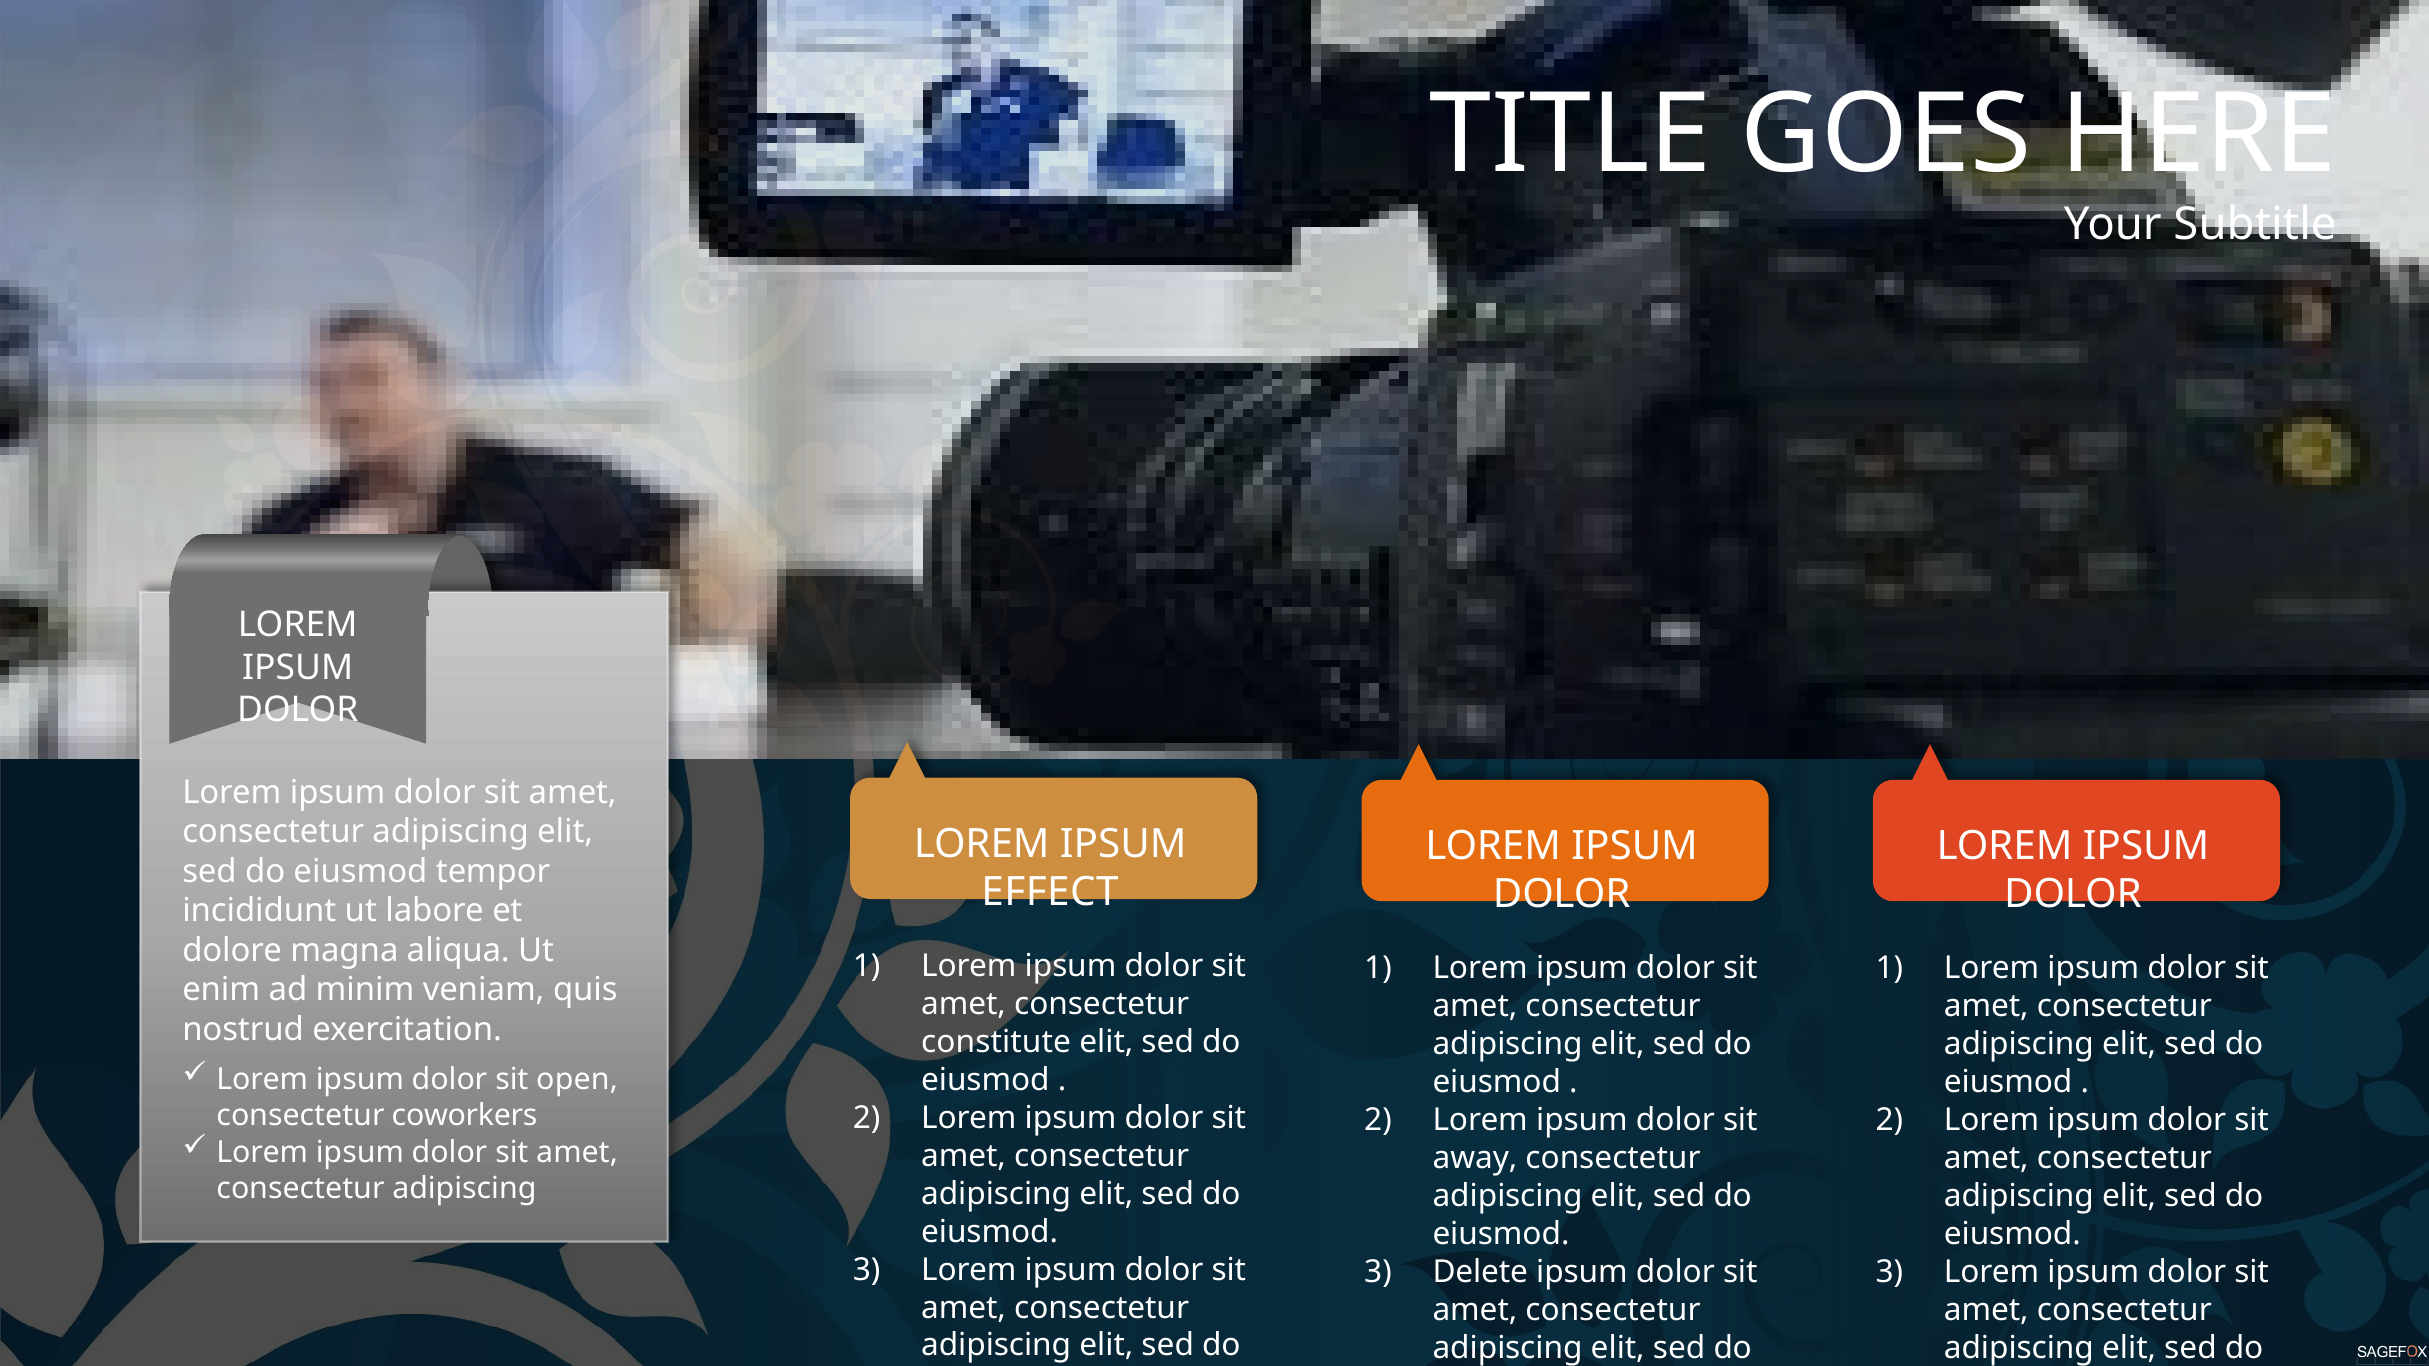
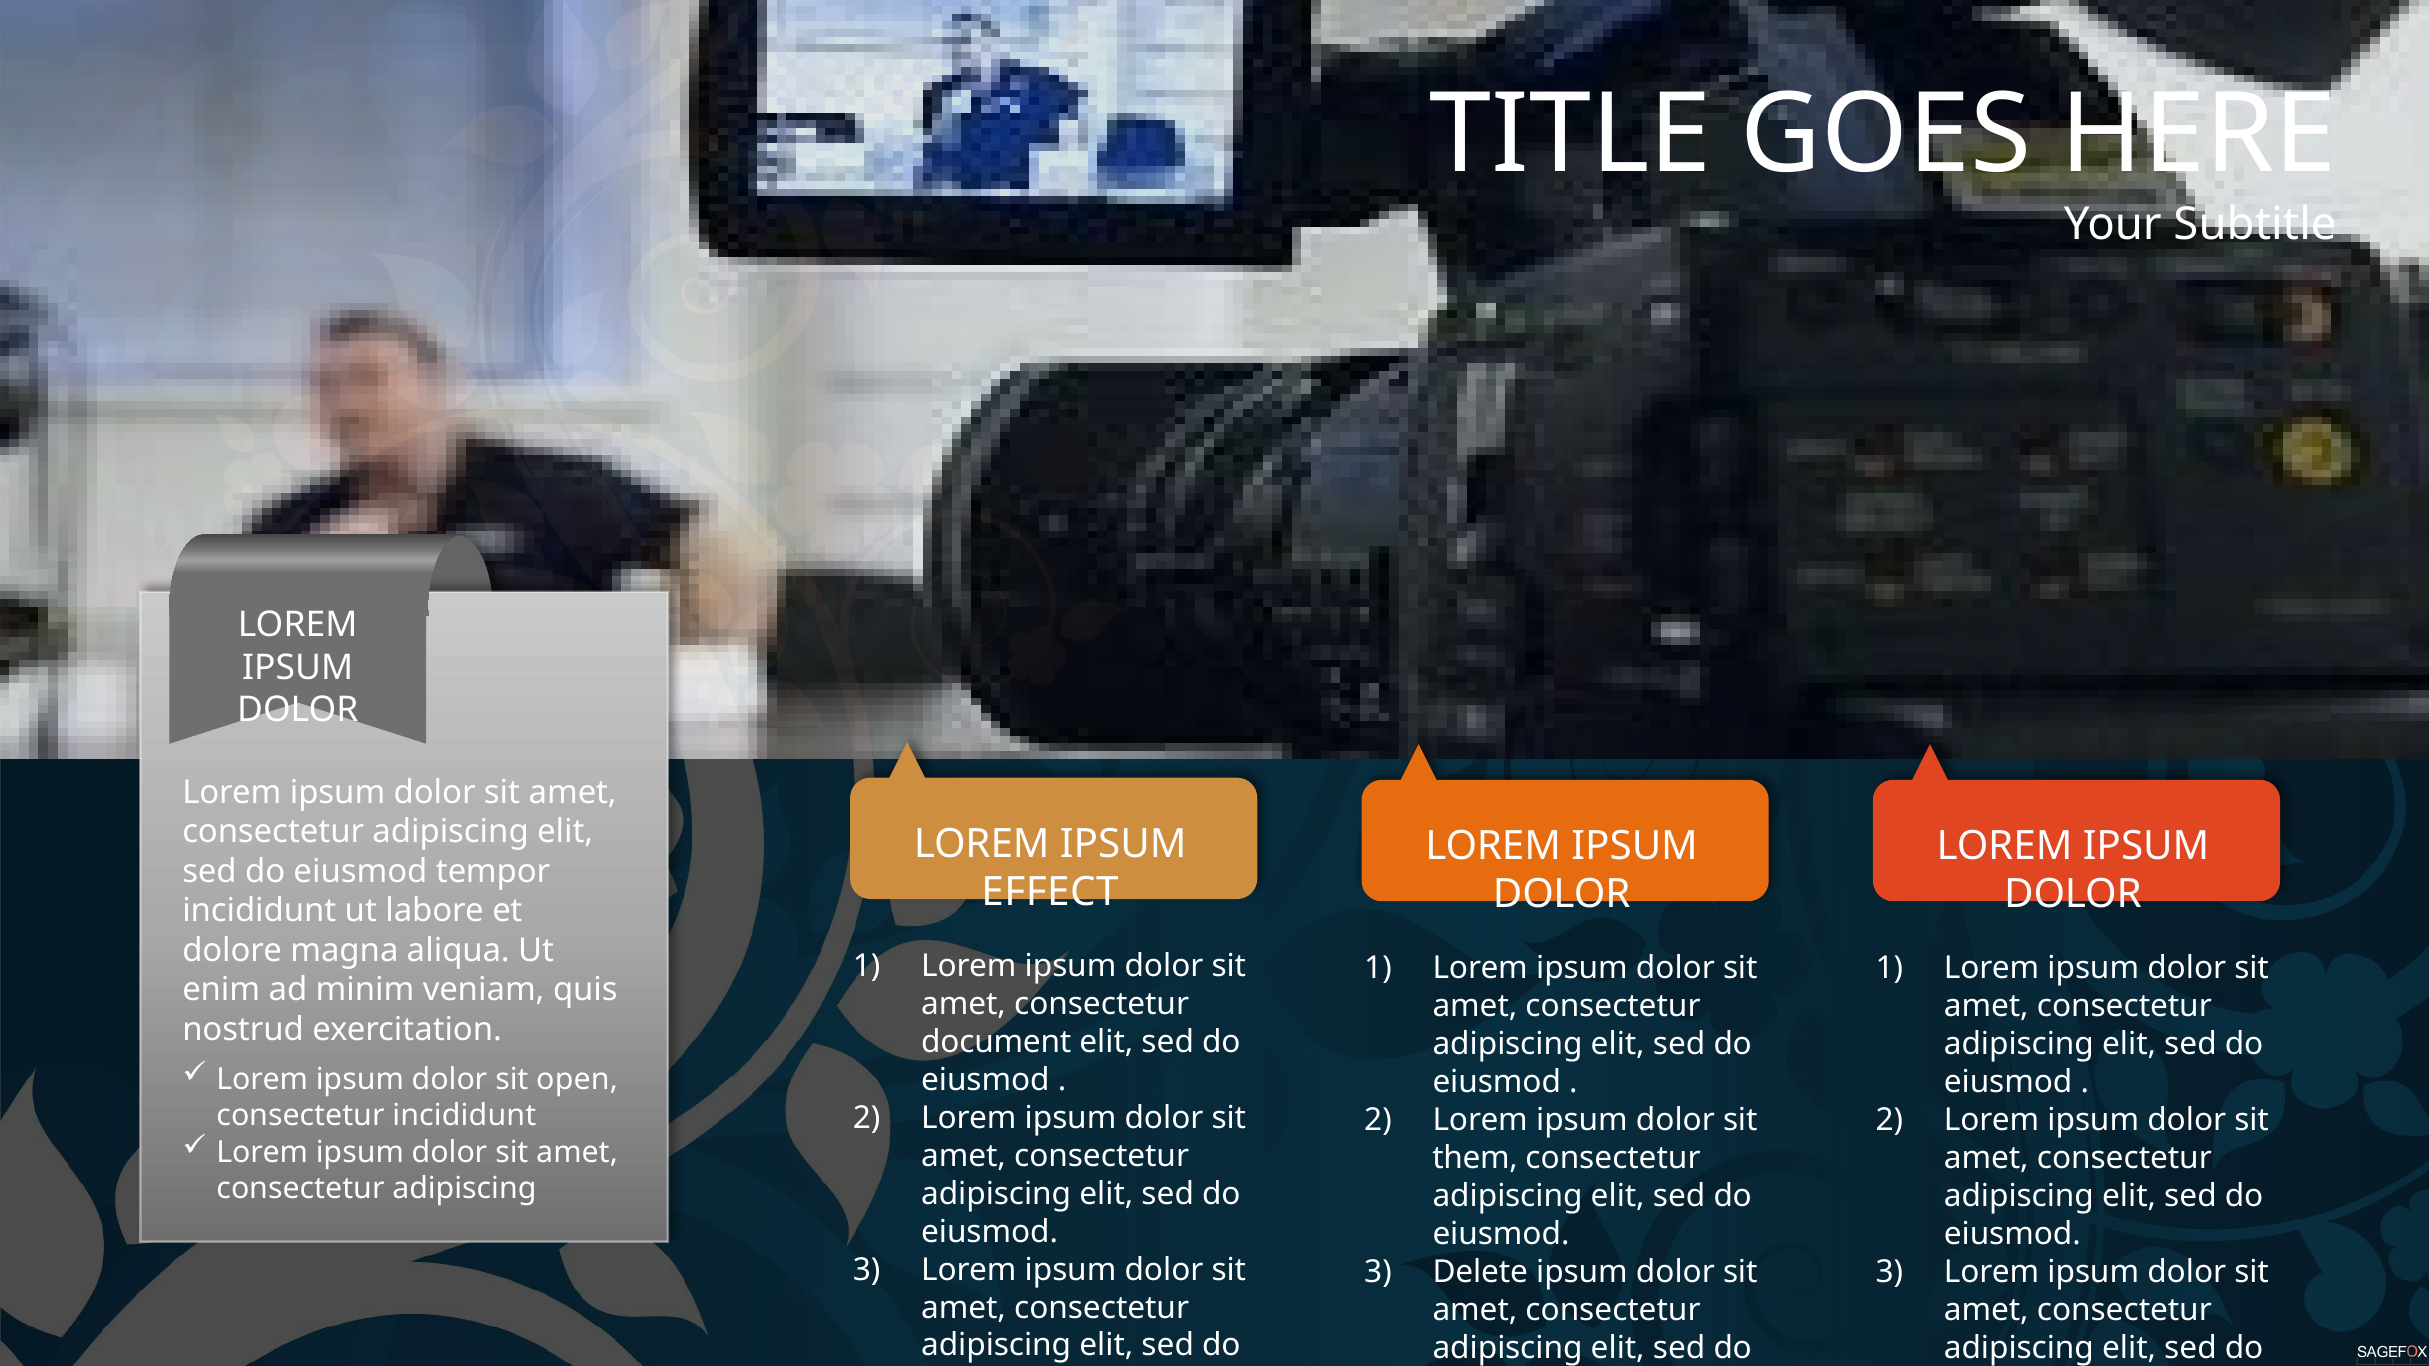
constitute: constitute -> document
consectetur coworkers: coworkers -> incididunt
away: away -> them
